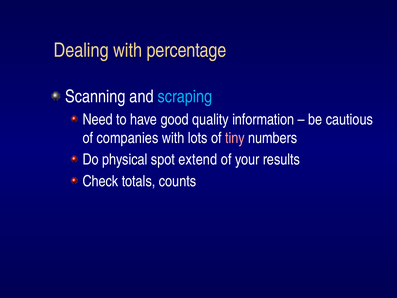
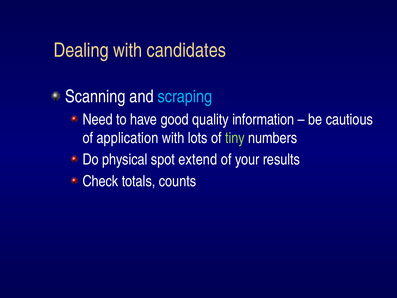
percentage: percentage -> candidates
companies: companies -> application
tiny colour: pink -> light green
